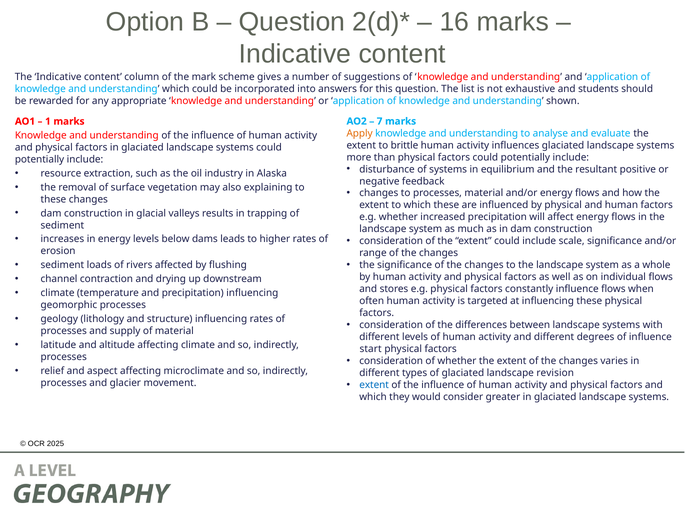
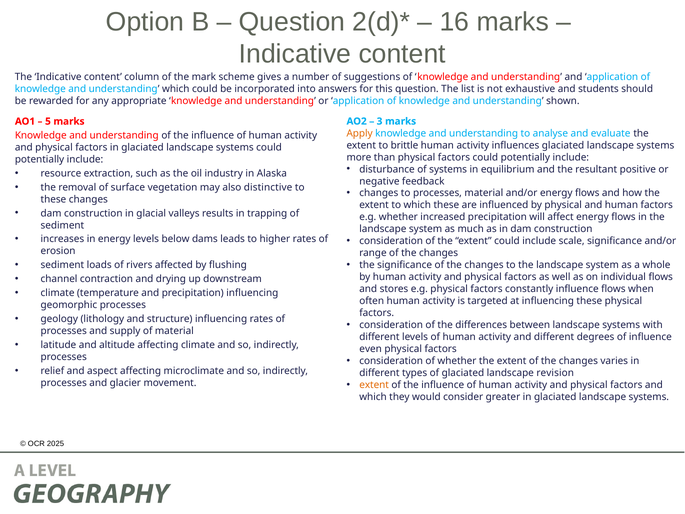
7: 7 -> 3
1: 1 -> 5
explaining: explaining -> distinctive
start: start -> even
extent at (374, 385) colour: blue -> orange
